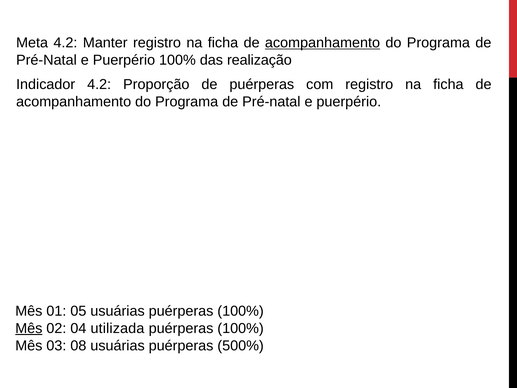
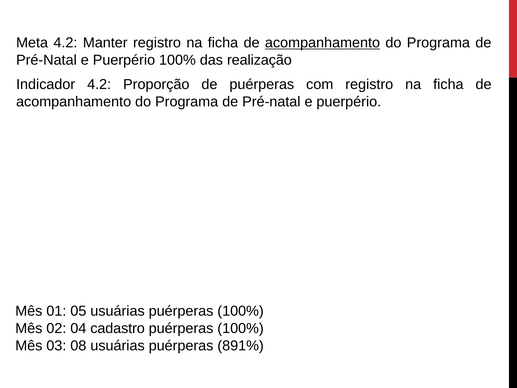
Mês at (29, 328) underline: present -> none
utilizada: utilizada -> cadastro
500%: 500% -> 891%
